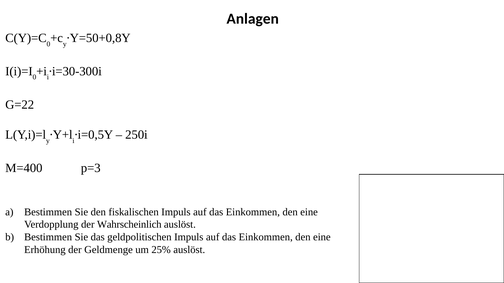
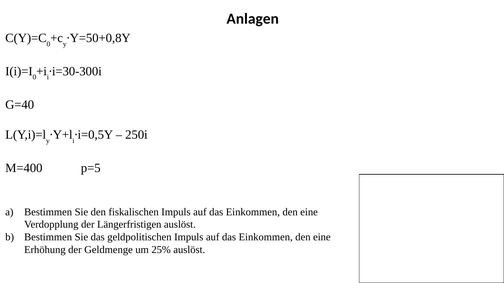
G=22: G=22 -> G=40
p=3: p=3 -> p=5
Wahrscheinlich: Wahrscheinlich -> Längerfristigen
